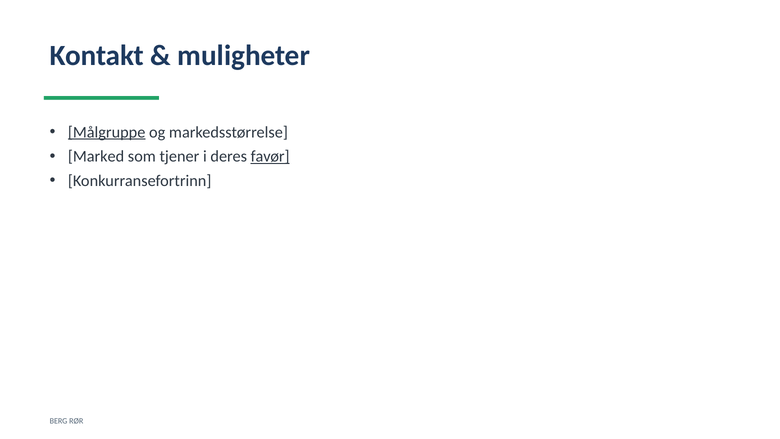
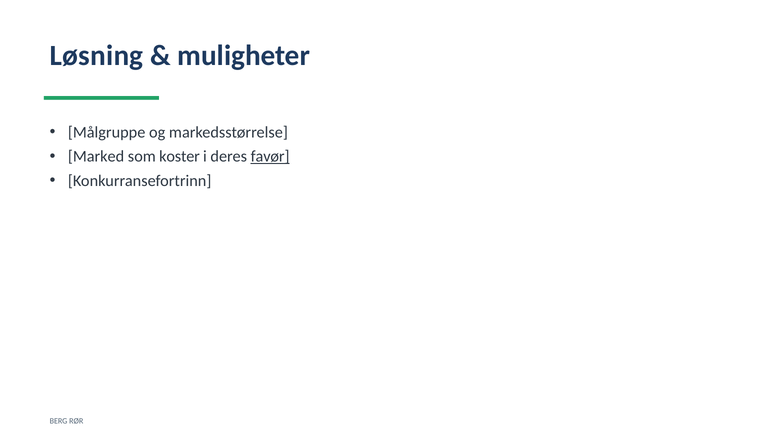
Kontakt: Kontakt -> Løsning
Målgruppe underline: present -> none
tjener: tjener -> koster
